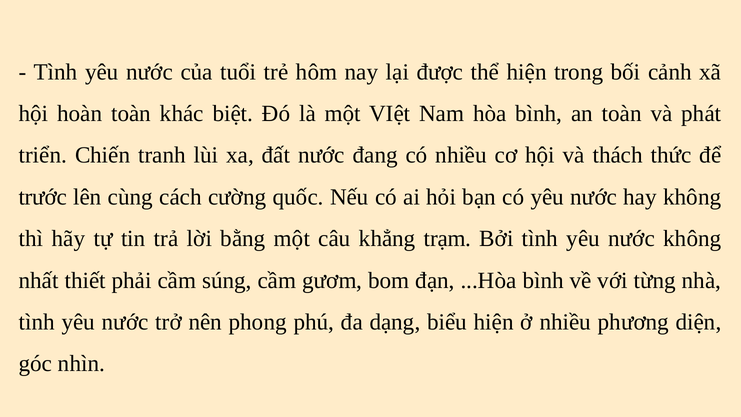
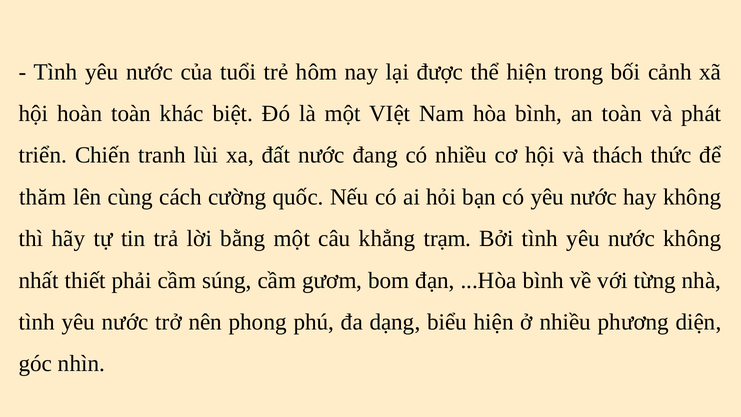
trước: trước -> thăm
